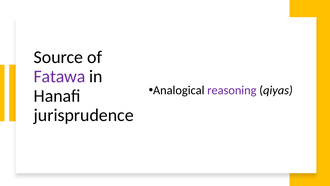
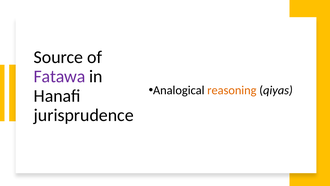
reasoning colour: purple -> orange
